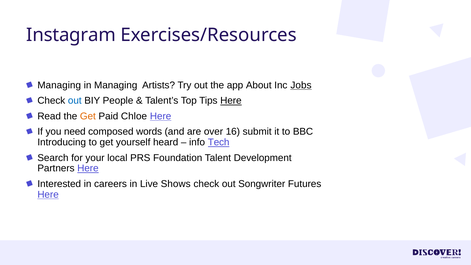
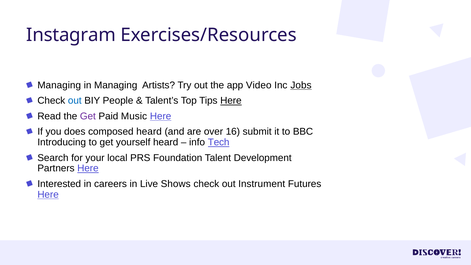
About: About -> Video
Get at (88, 116) colour: orange -> purple
Chloe: Chloe -> Music
need: need -> does
composed words: words -> heard
Songwriter: Songwriter -> Instrument
